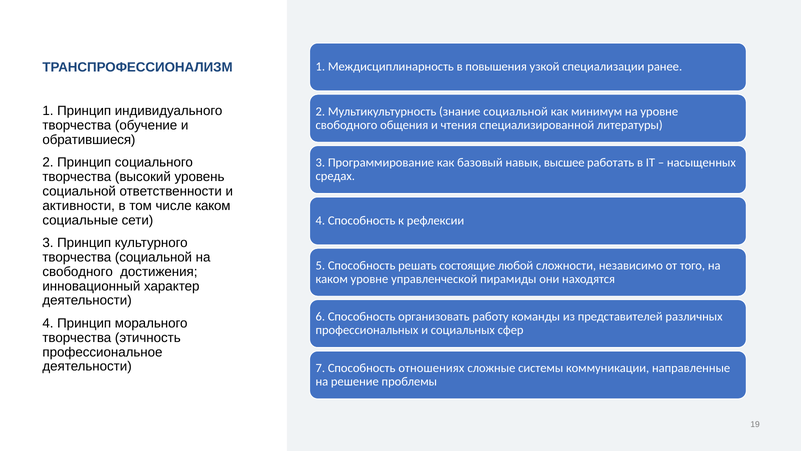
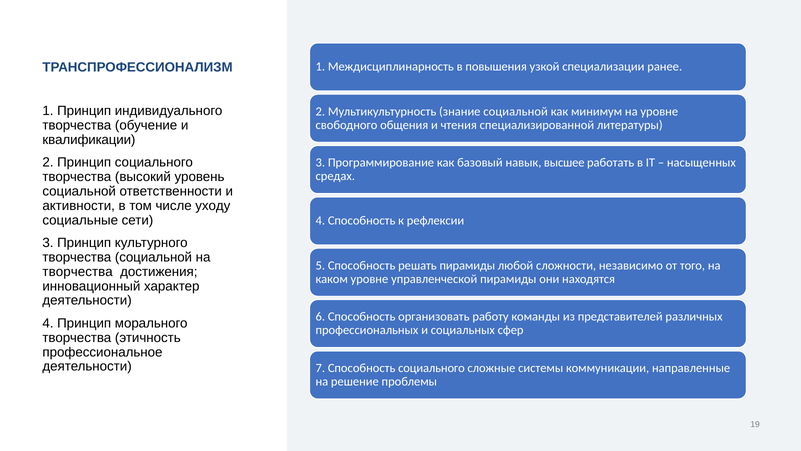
обратившиеся: обратившиеся -> квалификации
числе каком: каком -> уходу
решать состоящие: состоящие -> пирамиды
свободного at (78, 271): свободного -> творчества
Способность отношениях: отношениях -> социального
